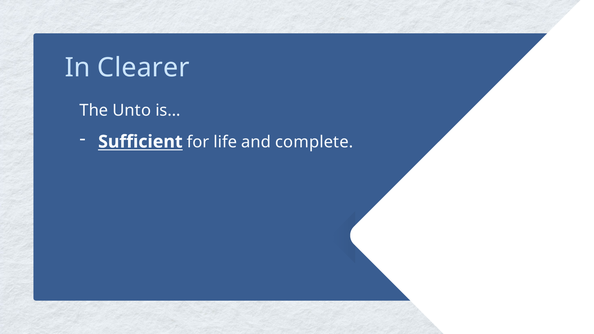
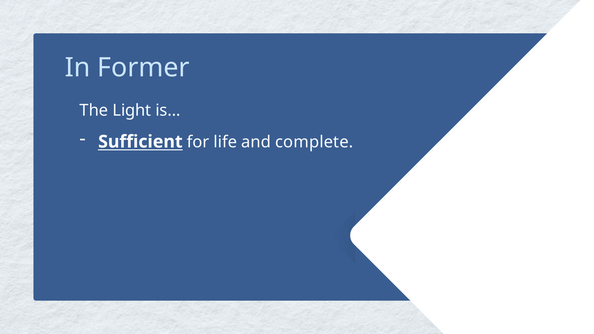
Clearer: Clearer -> Former
Unto: Unto -> Light
